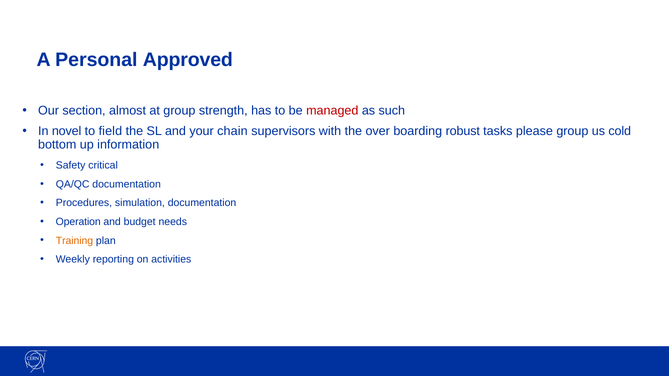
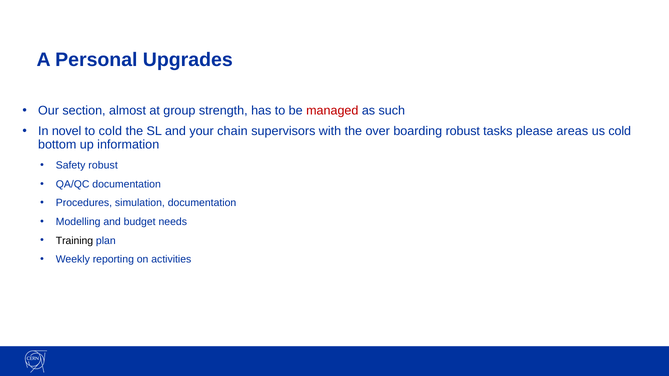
Approved: Approved -> Upgrades
to field: field -> cold
please group: group -> areas
Safety critical: critical -> robust
Operation: Operation -> Modelling
Training colour: orange -> black
